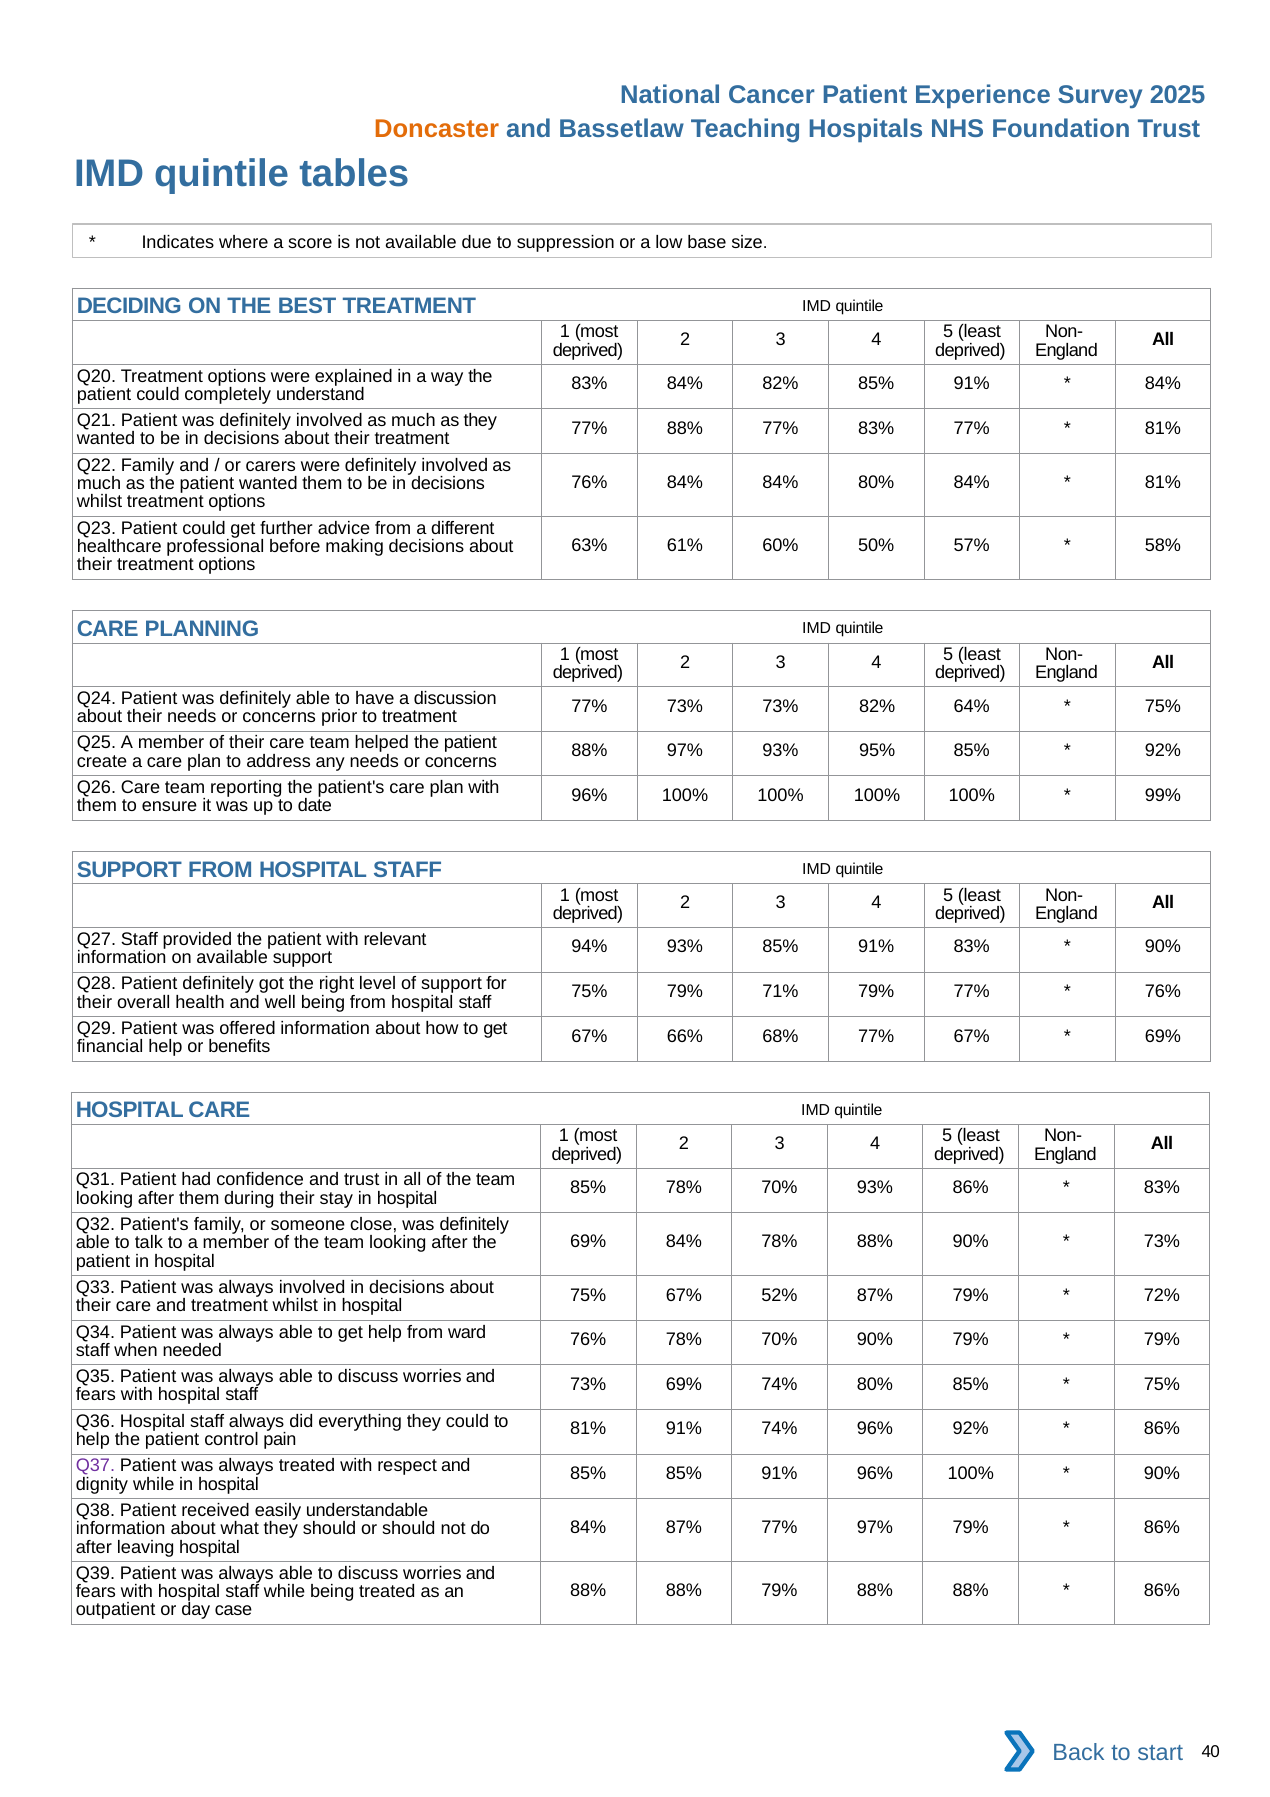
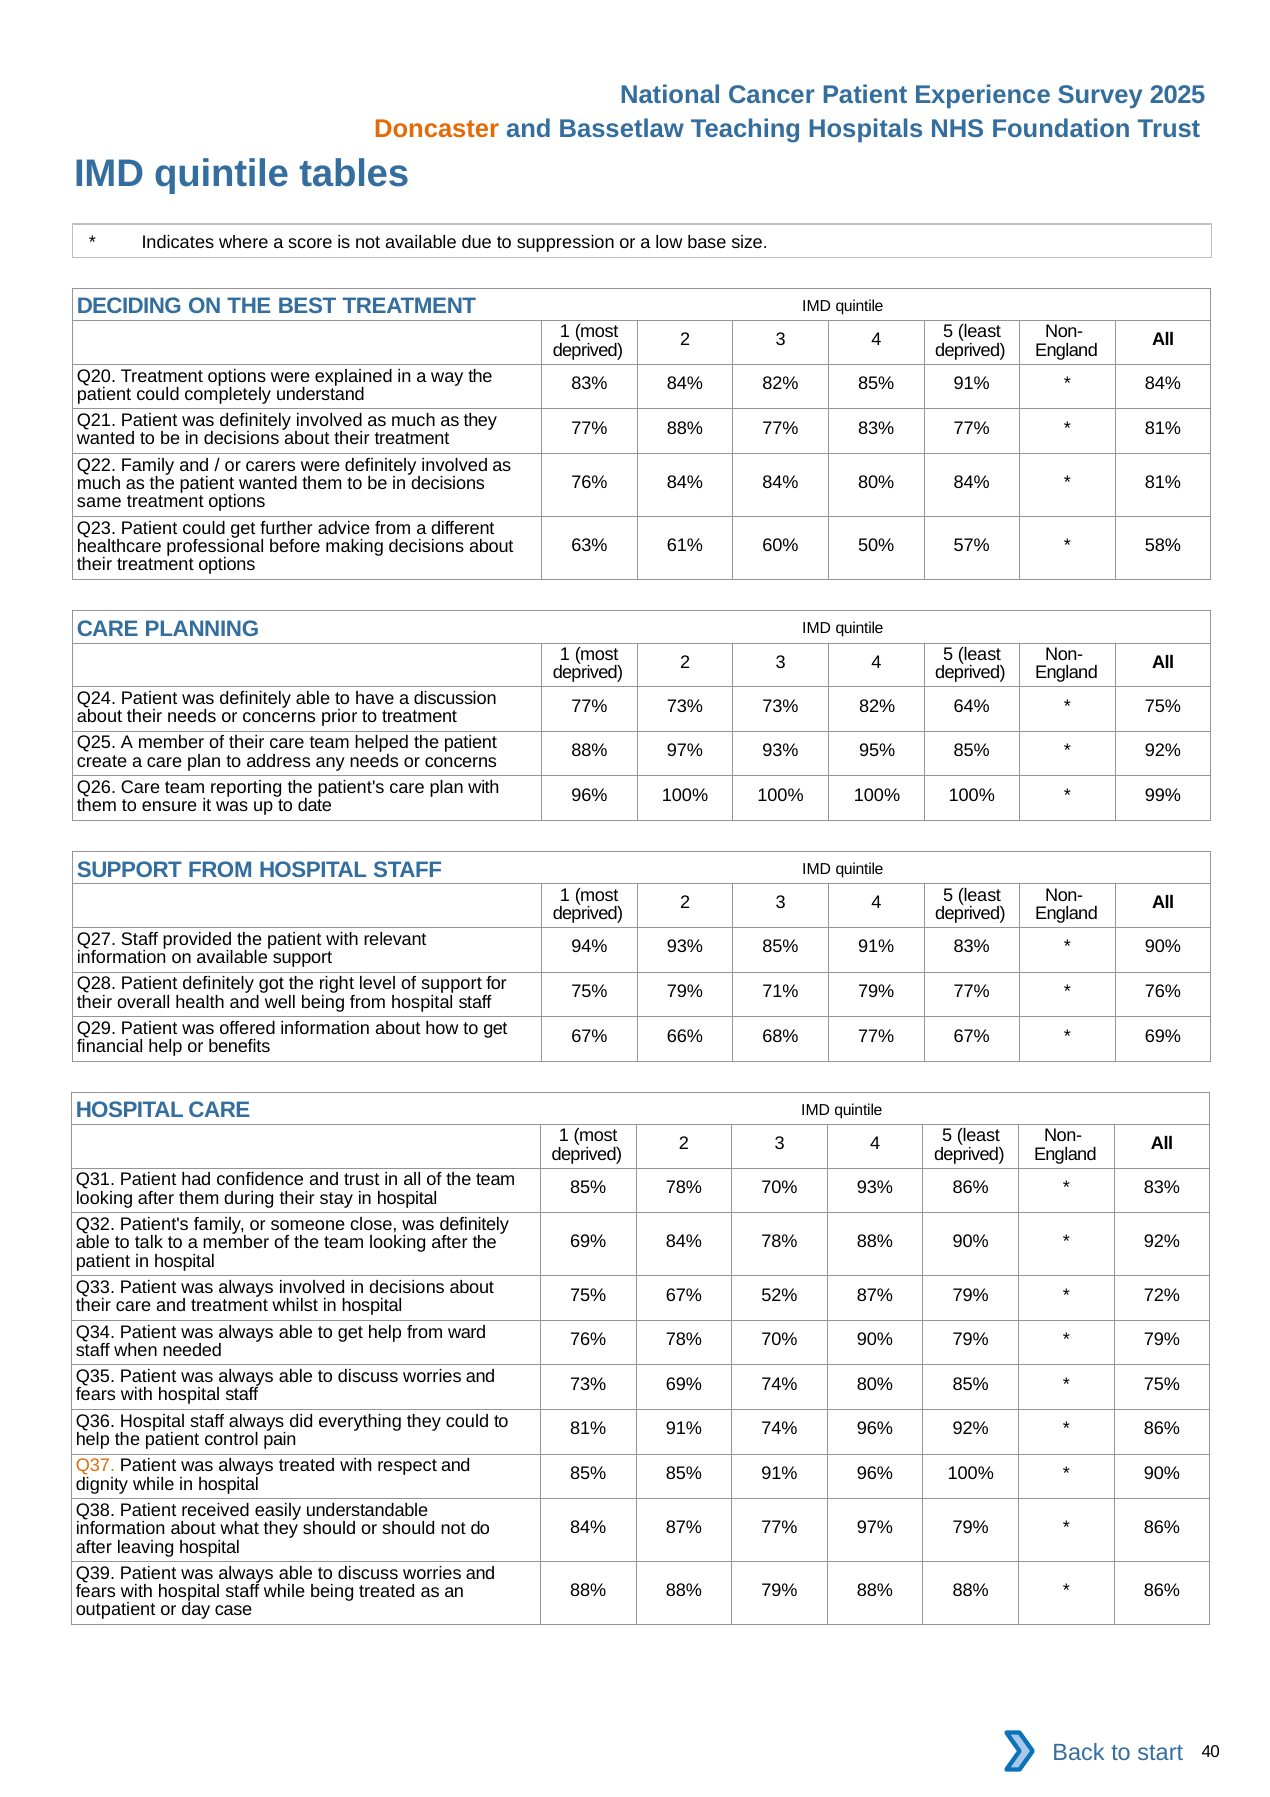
whilst at (99, 502): whilst -> same
73% at (1162, 1242): 73% -> 92%
Q37 colour: purple -> orange
